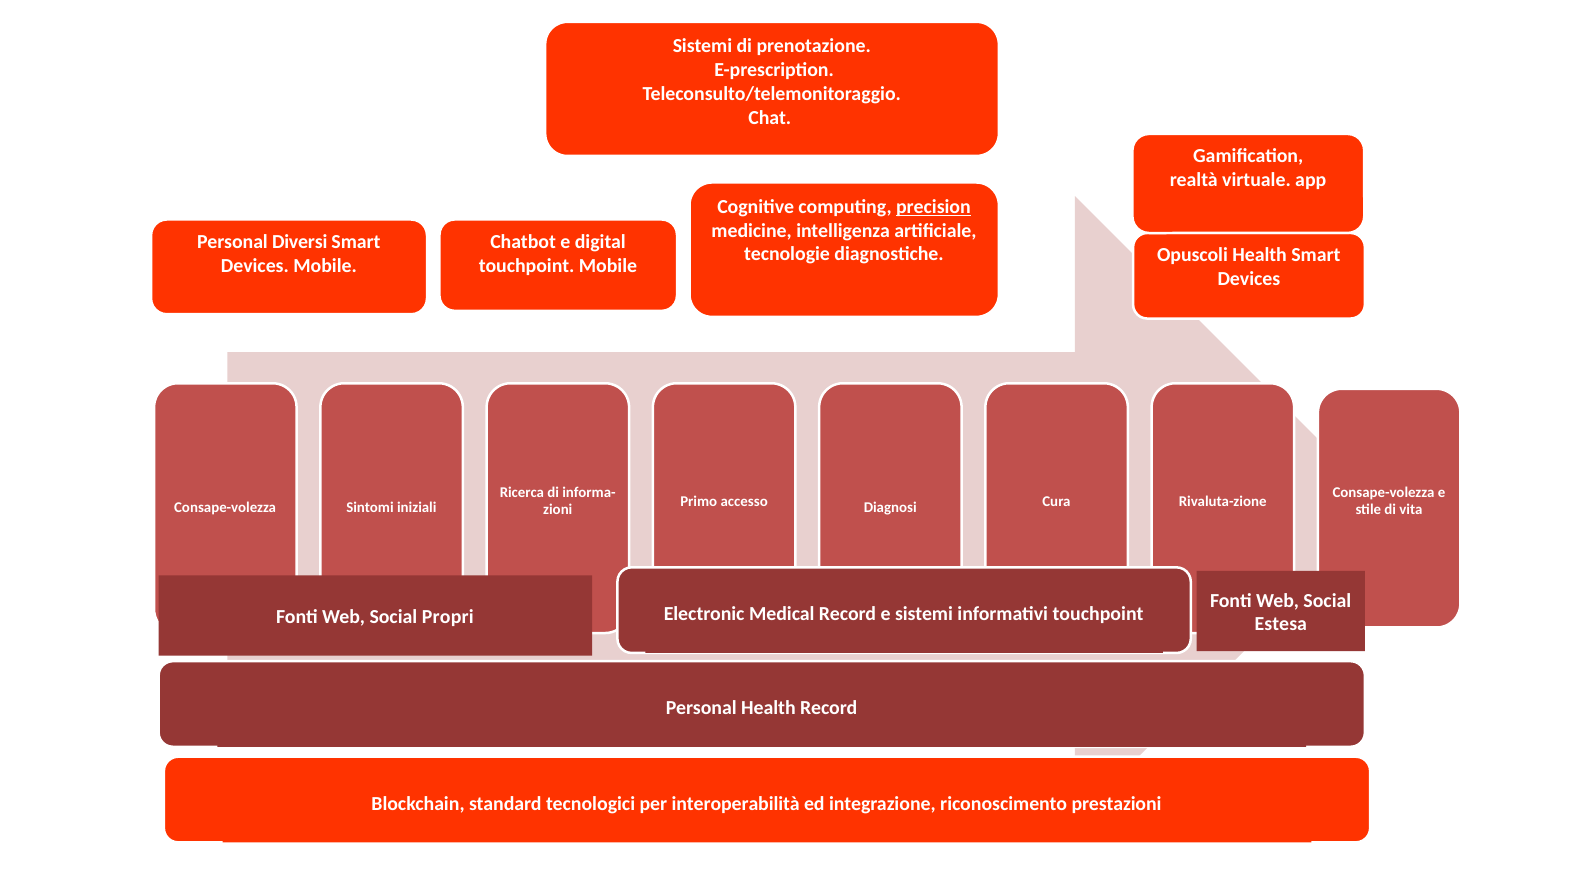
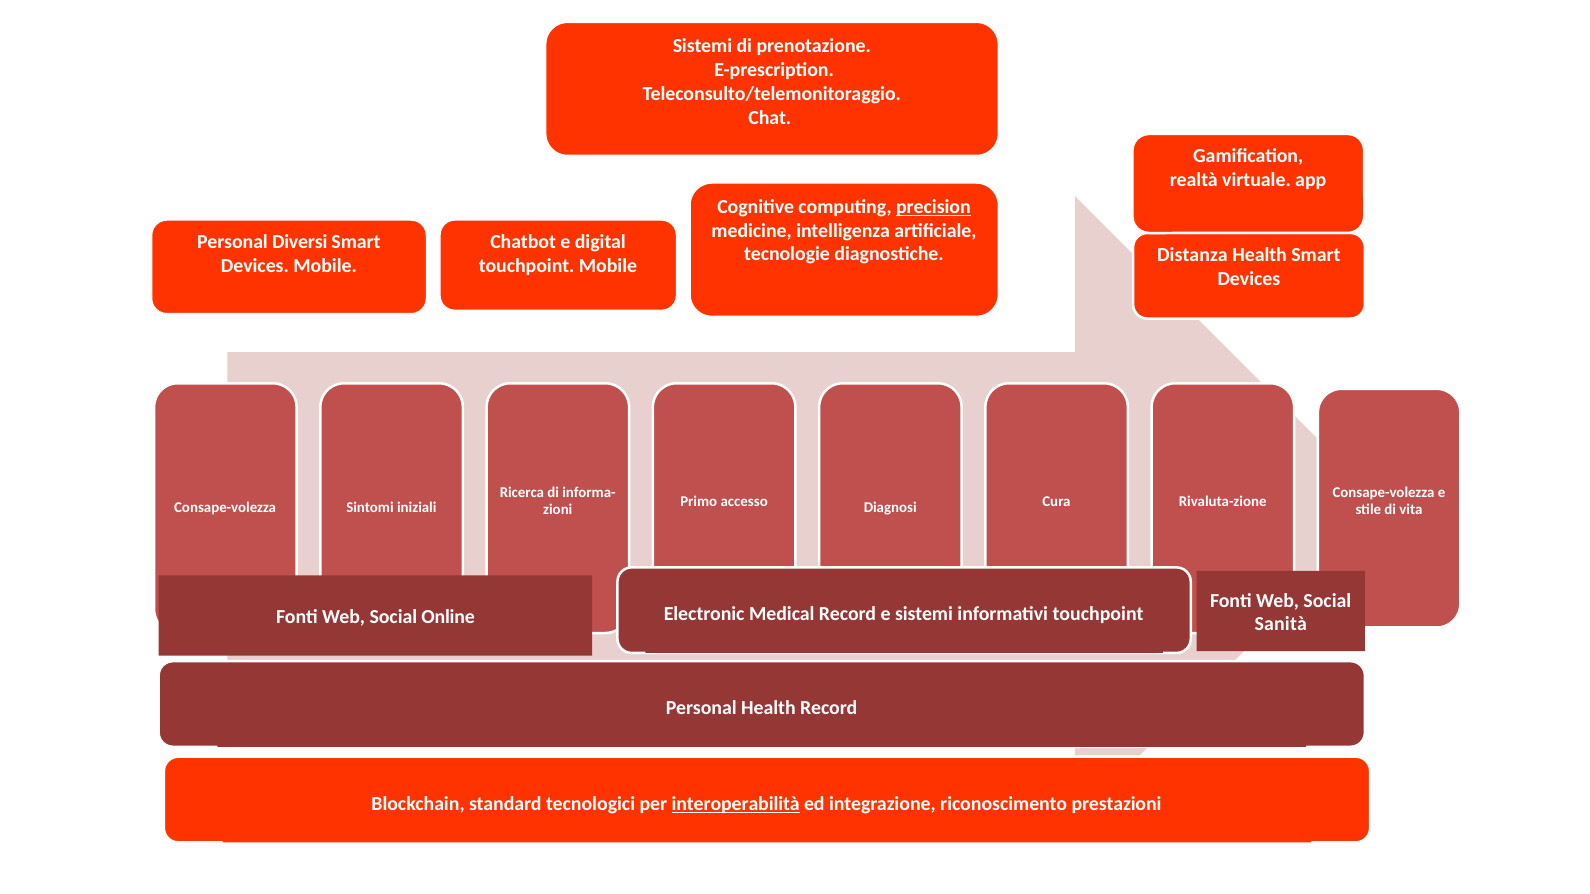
Opuscoli: Opuscoli -> Distanza
Propri: Propri -> Online
Estesa: Estesa -> Sanità
interoperabilità underline: none -> present
